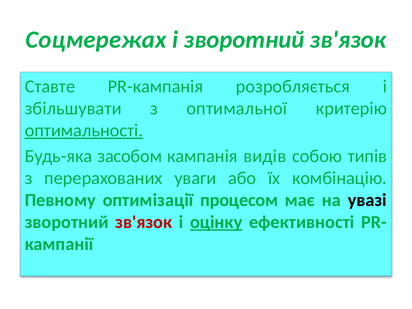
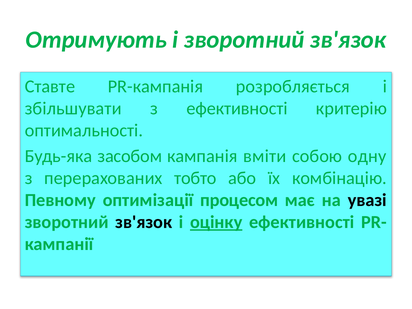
Соцмережах: Соцмережах -> Отримують
з оптимальної: оптимальної -> ефективності
оптимальності underline: present -> none
видів: видів -> вміти
типів: типів -> одну
уваги: уваги -> тобто
зв'язок at (144, 222) colour: red -> black
